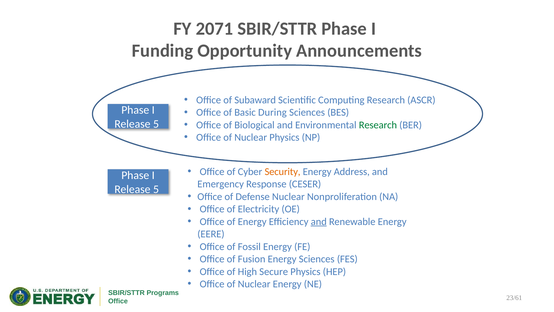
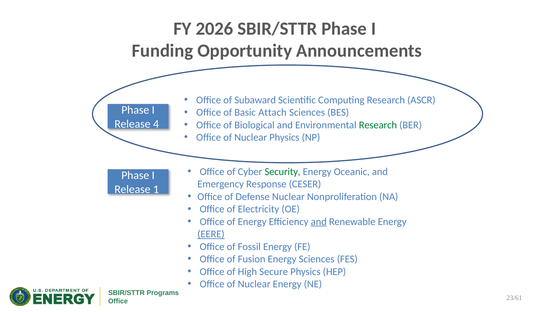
2071: 2071 -> 2026
During: During -> Attach
5 at (156, 124): 5 -> 4
Security colour: orange -> green
Address: Address -> Oceanic
5 at (156, 189): 5 -> 1
EERE underline: none -> present
